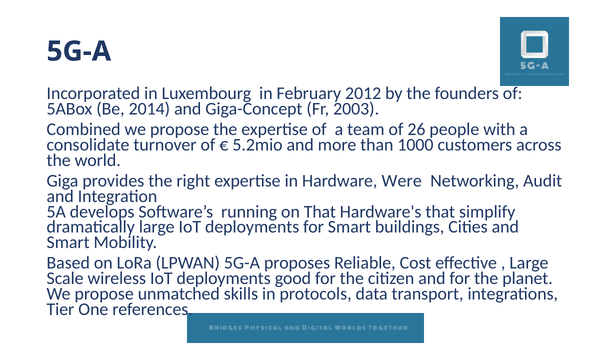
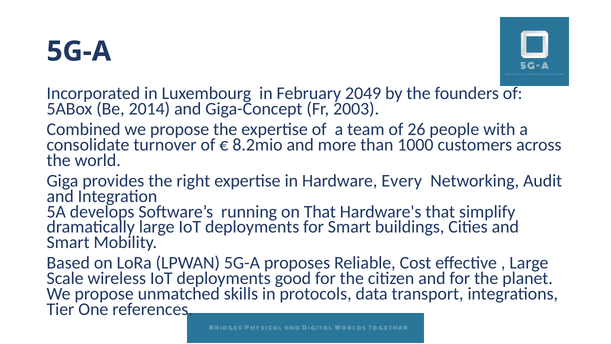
2012: 2012 -> 2049
5.2mio: 5.2mio -> 8.2mio
Were: Were -> Every
